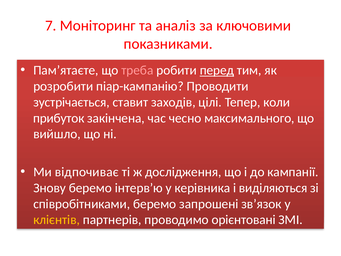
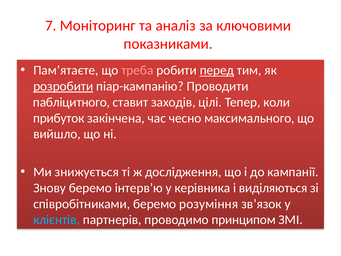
розробити underline: none -> present
зустрічається: зустрічається -> пабліцитного
відпочиває: відпочиває -> знижується
запрошені: запрошені -> розуміння
клієнтів colour: yellow -> light blue
орієнтовані: орієнтовані -> принципом
